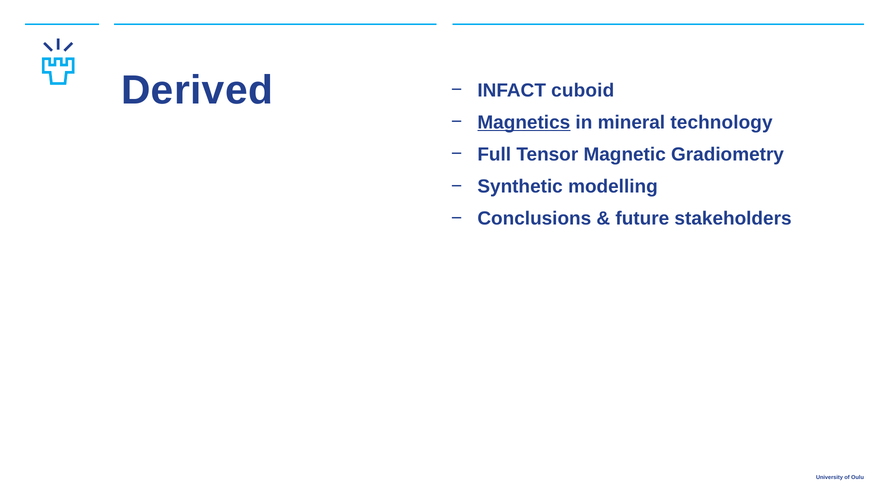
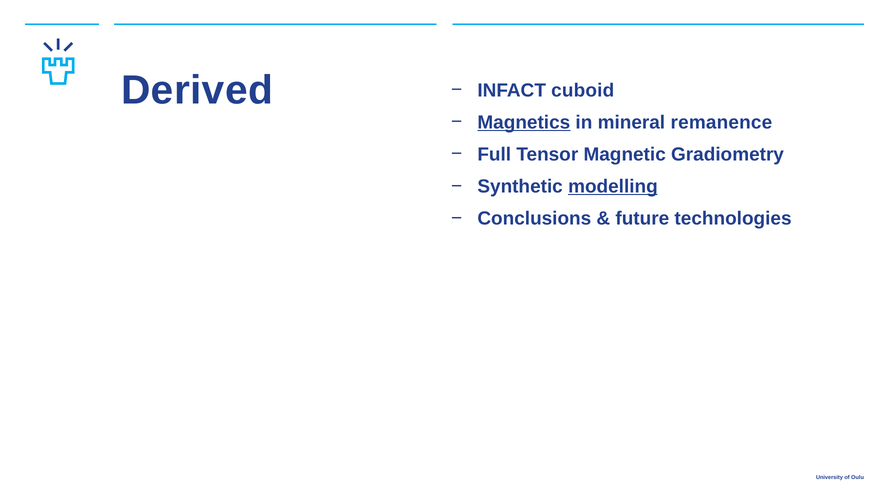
technology: technology -> remanence
modelling underline: none -> present
stakeholders: stakeholders -> technologies
